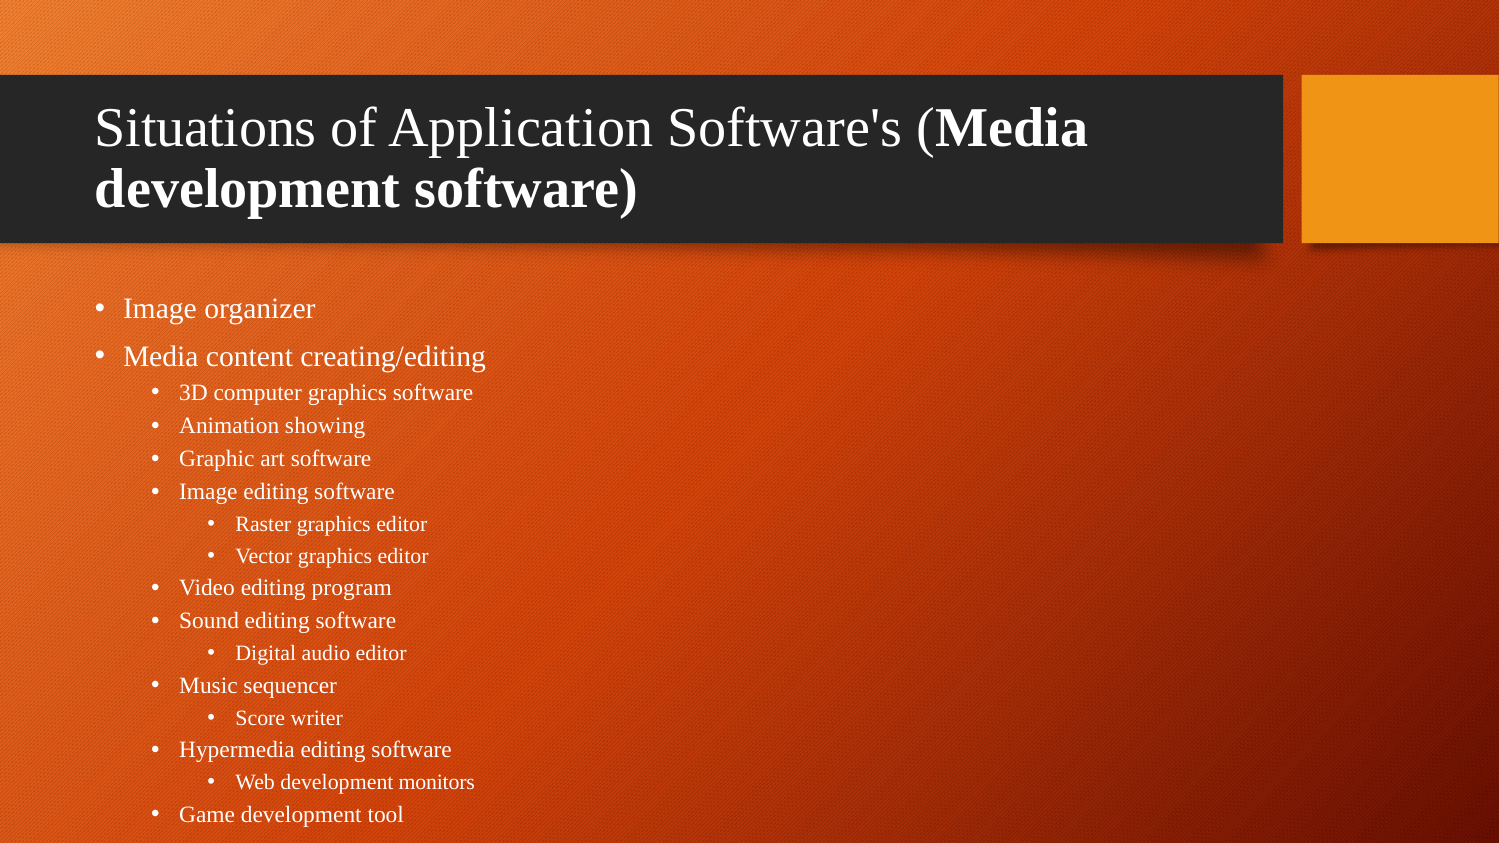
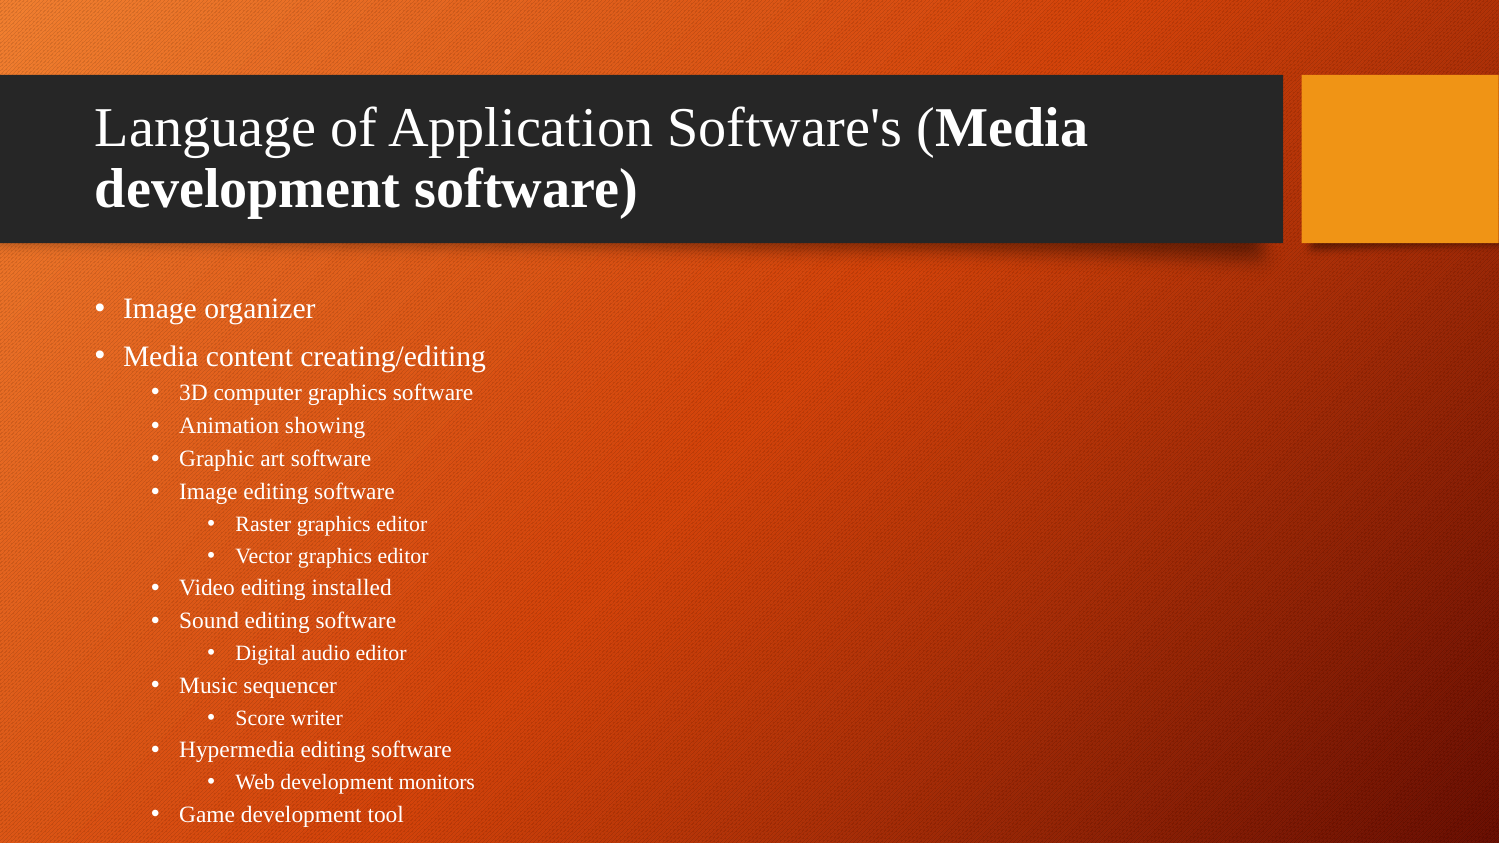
Situations: Situations -> Language
program: program -> installed
